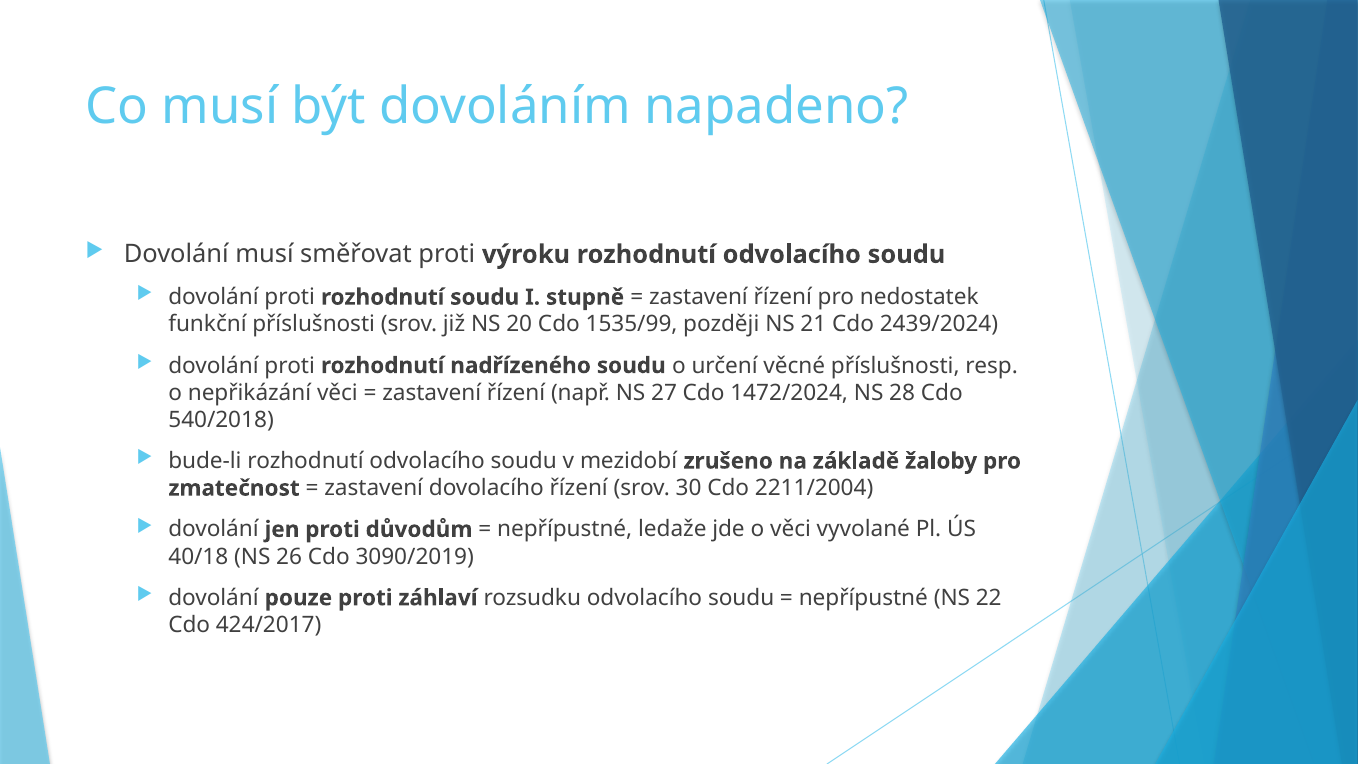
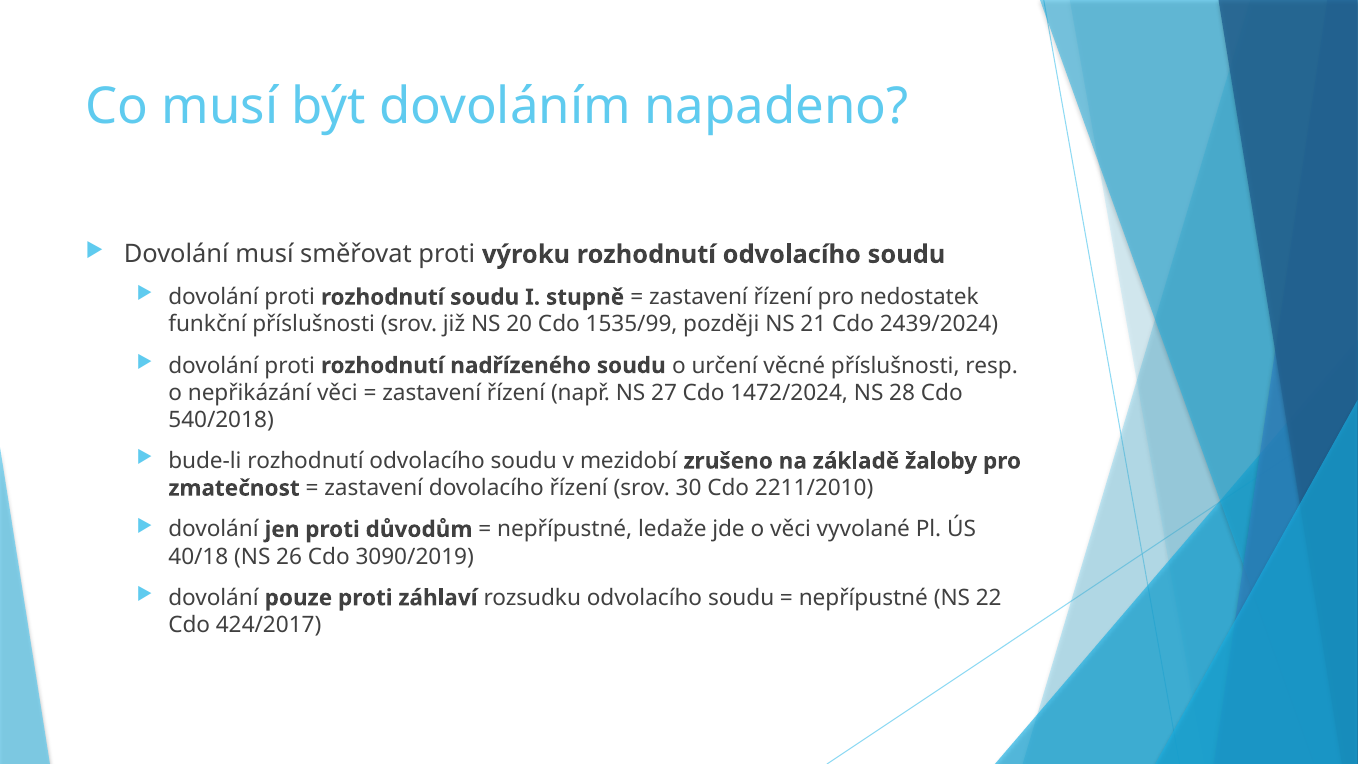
2211/2004: 2211/2004 -> 2211/2010
